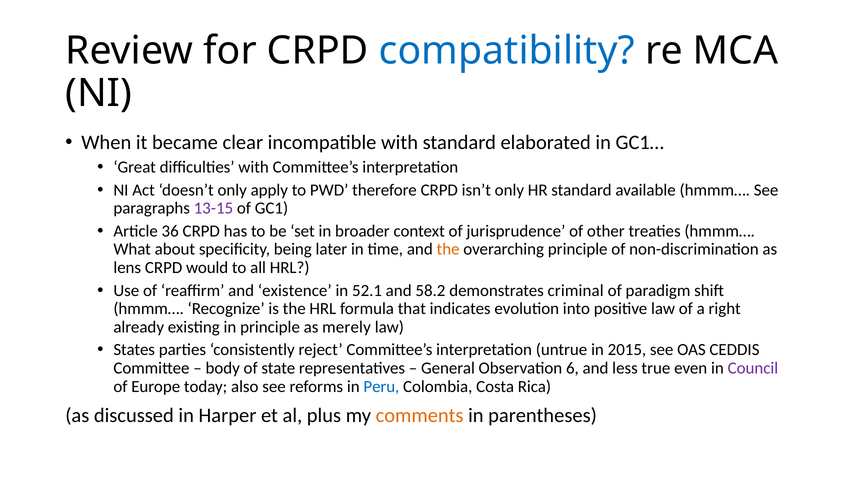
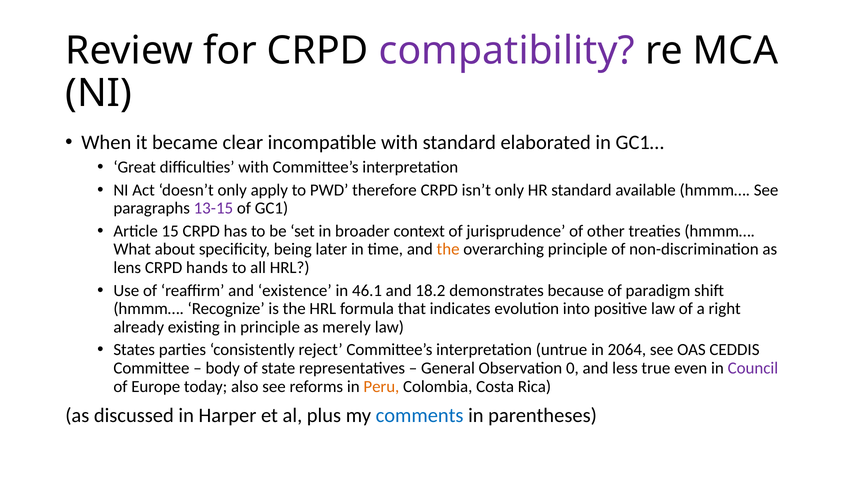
compatibility colour: blue -> purple
36: 36 -> 15
would: would -> hands
52.1: 52.1 -> 46.1
58.2: 58.2 -> 18.2
criminal: criminal -> because
2015: 2015 -> 2064
6: 6 -> 0
Peru colour: blue -> orange
comments colour: orange -> blue
